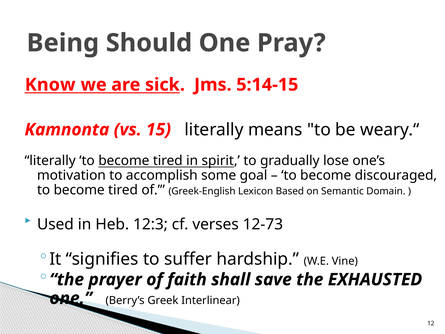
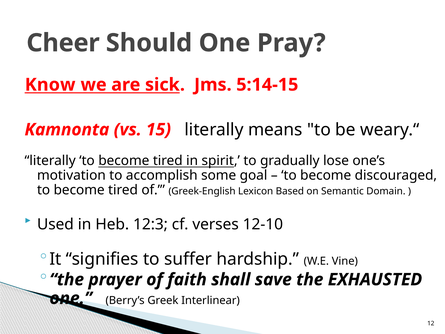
Being: Being -> Cheer
12-73: 12-73 -> 12-10
